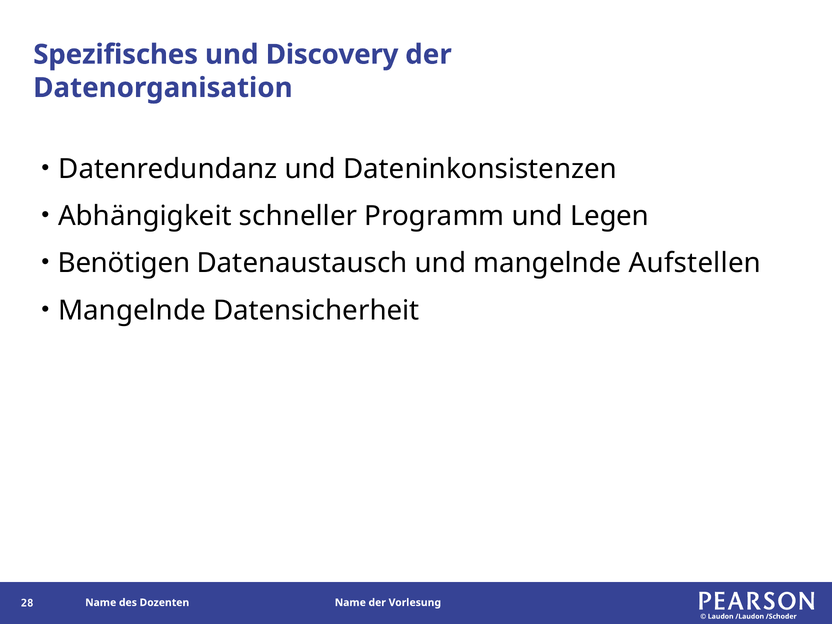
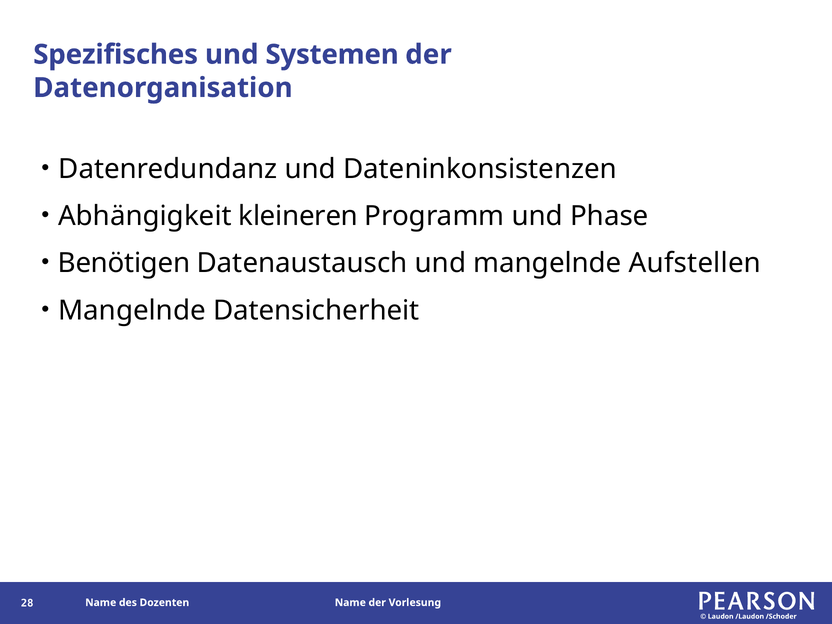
Discovery: Discovery -> Systemen
schneller: schneller -> kleineren
Legen: Legen -> Phase
